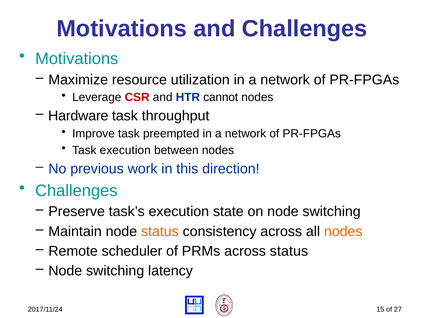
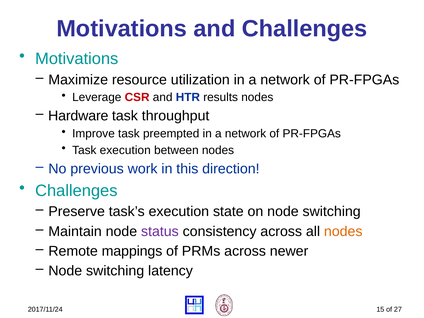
cannot: cannot -> results
status at (160, 231) colour: orange -> purple
scheduler: scheduler -> mappings
across status: status -> newer
